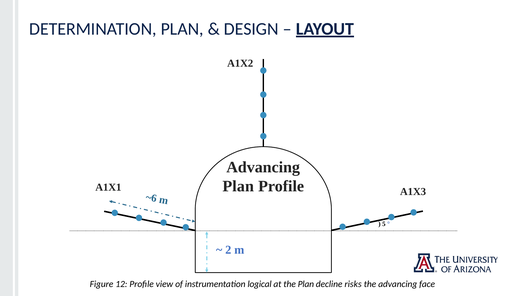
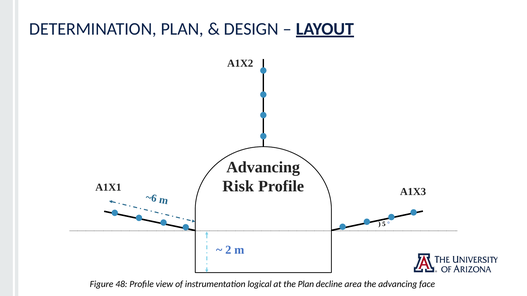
Plan at (238, 187): Plan -> Risk
12: 12 -> 48
risks: risks -> area
